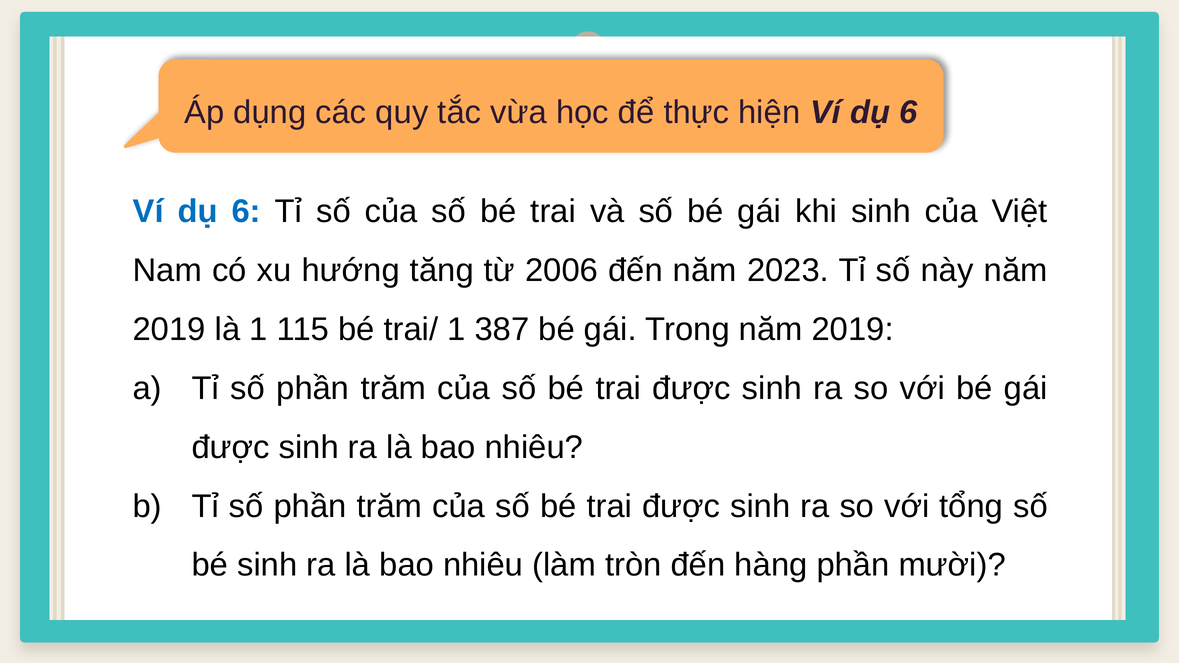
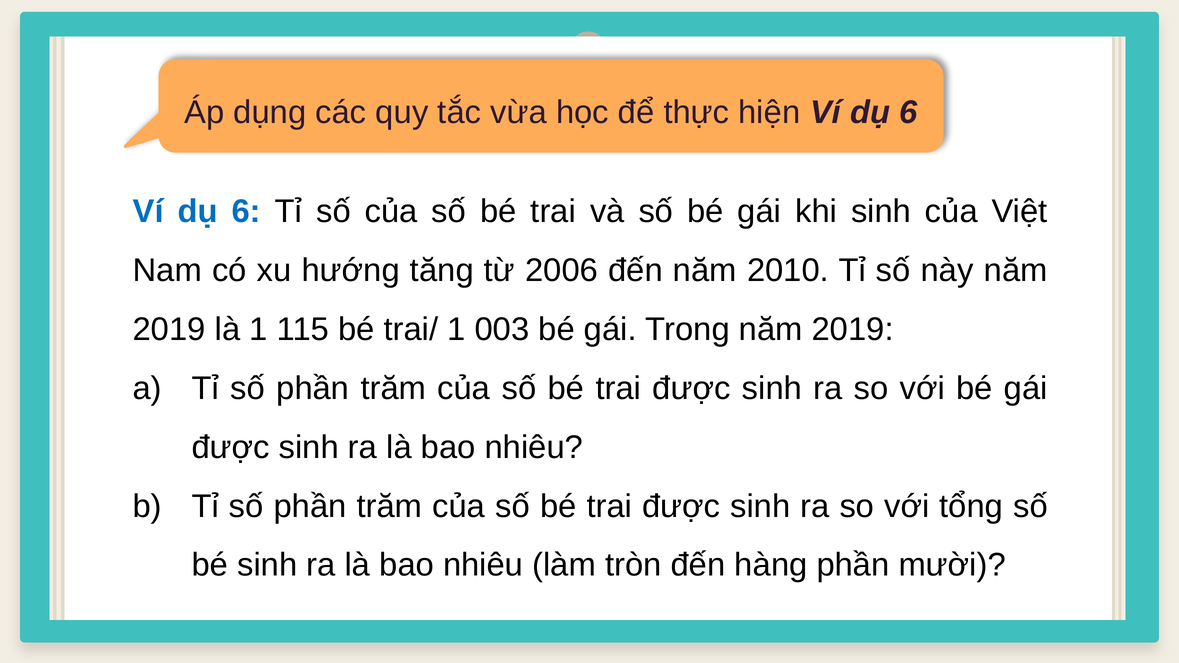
2023: 2023 -> 2010
387: 387 -> 003
